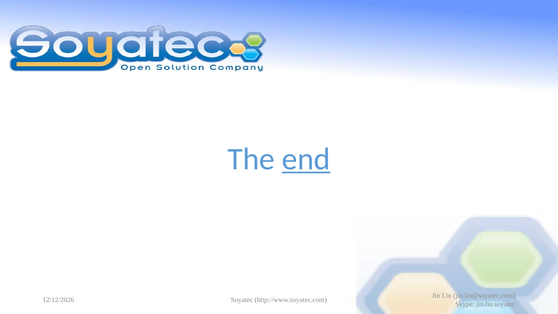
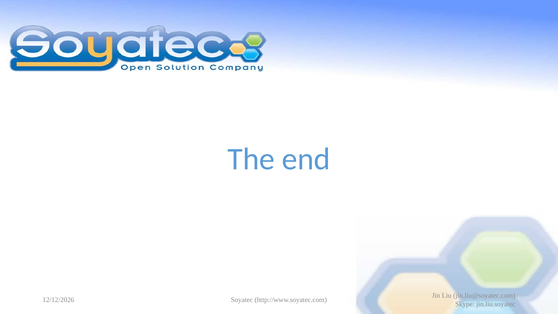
end underline: present -> none
